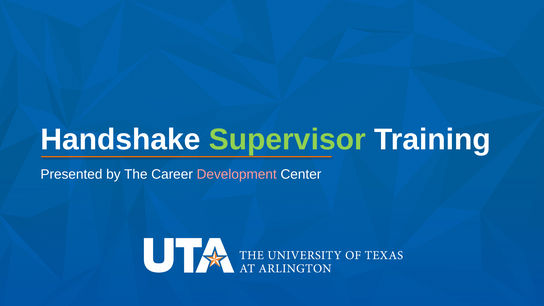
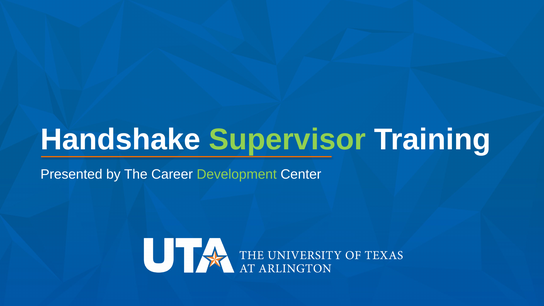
Development colour: pink -> light green
